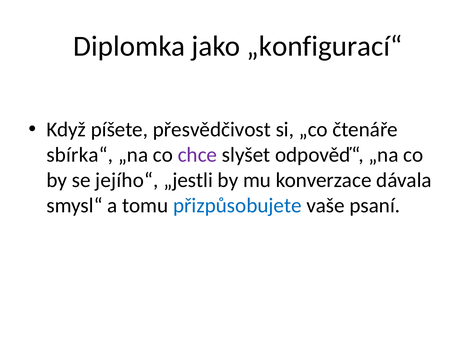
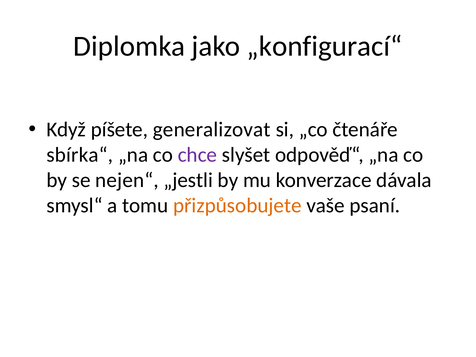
přesvědčivost: přesvědčivost -> generalizovat
jejího“: jejího“ -> nejen“
přizpůsobujete colour: blue -> orange
